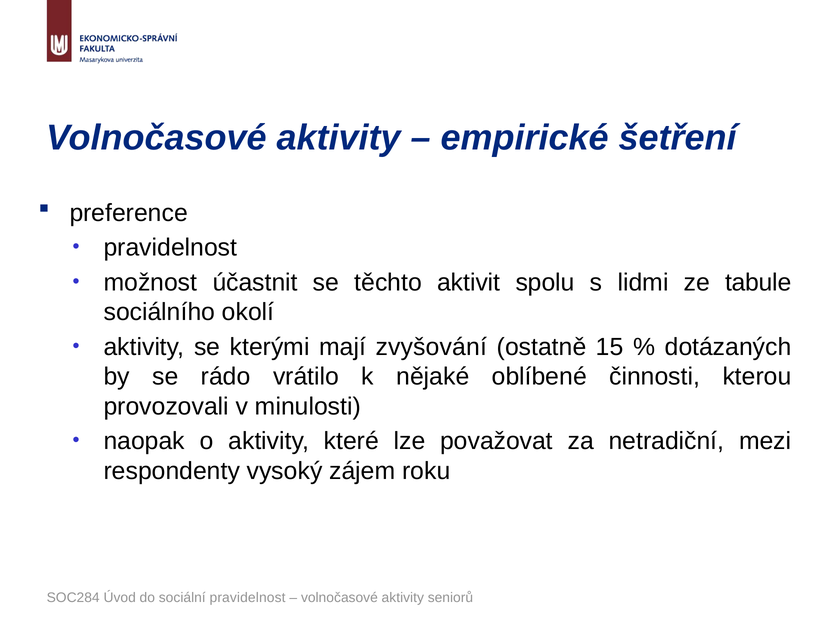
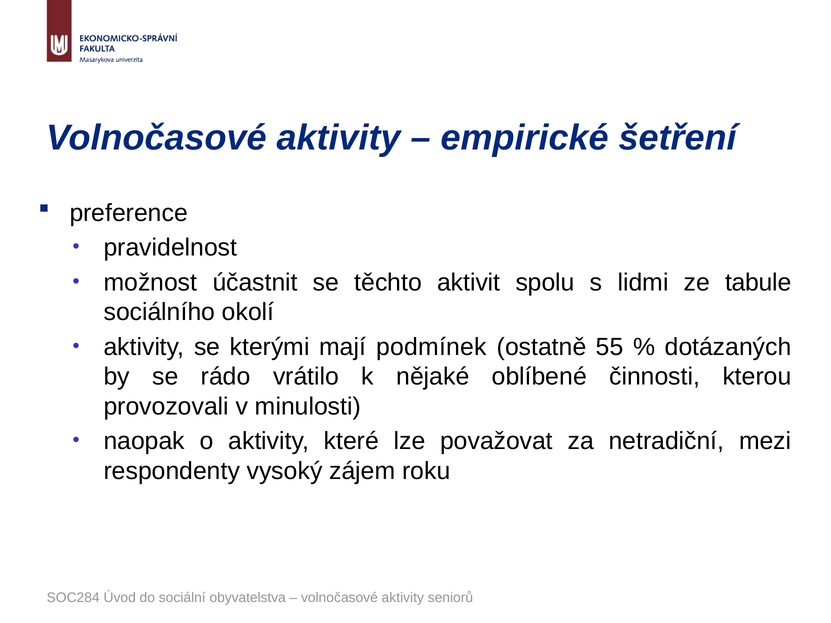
zvyšování: zvyšování -> podmínek
15: 15 -> 55
sociální pravidelnost: pravidelnost -> obyvatelstva
